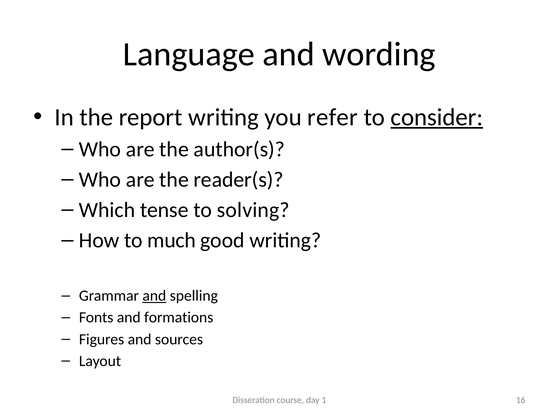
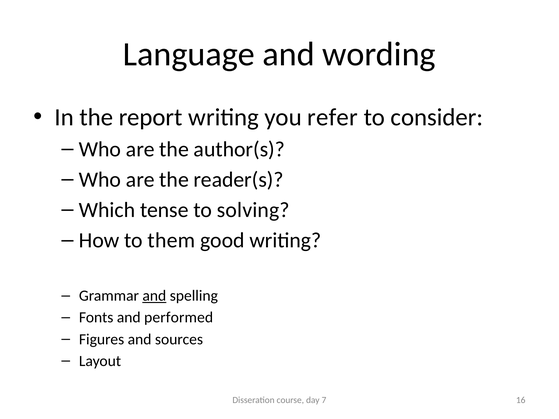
consider underline: present -> none
much: much -> them
formations: formations -> performed
1: 1 -> 7
